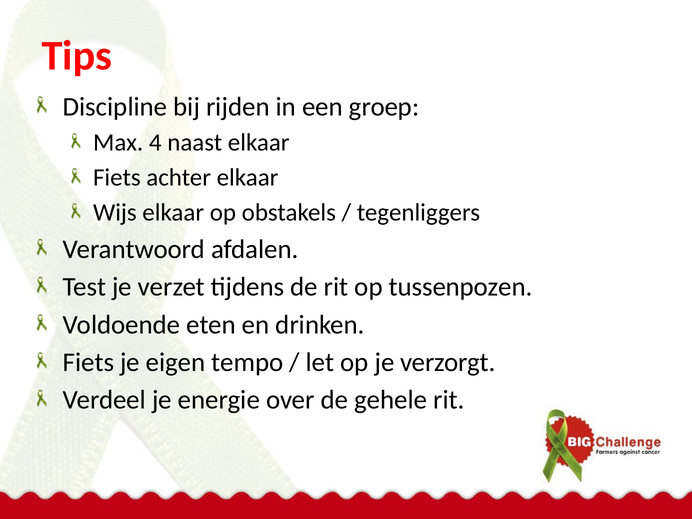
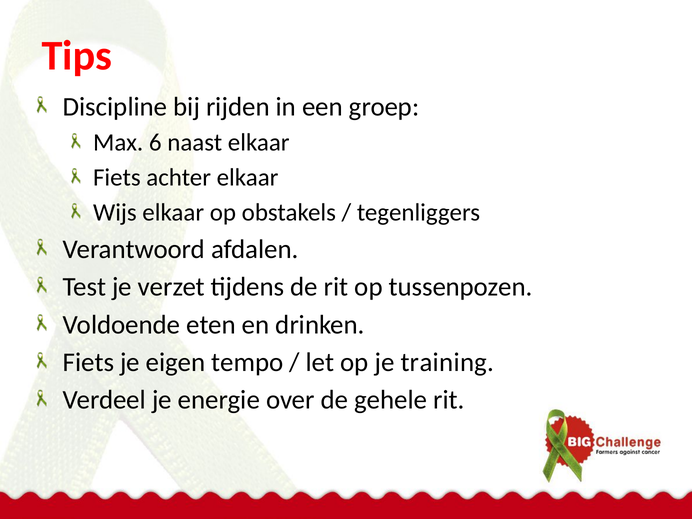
4: 4 -> 6
verzorgt: verzorgt -> training
